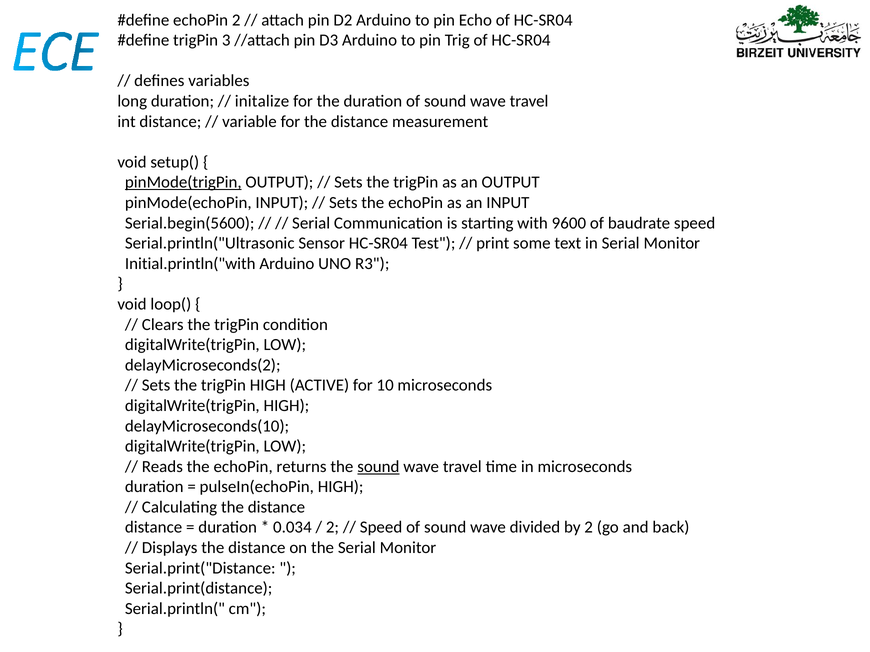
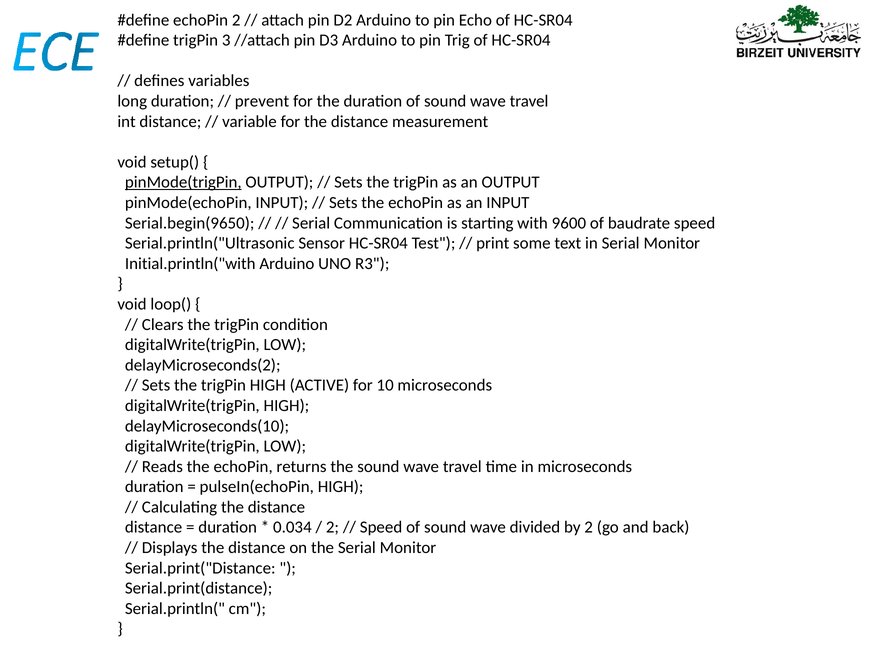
initalize: initalize -> prevent
Serial.begin(5600: Serial.begin(5600 -> Serial.begin(9650
sound at (378, 467) underline: present -> none
